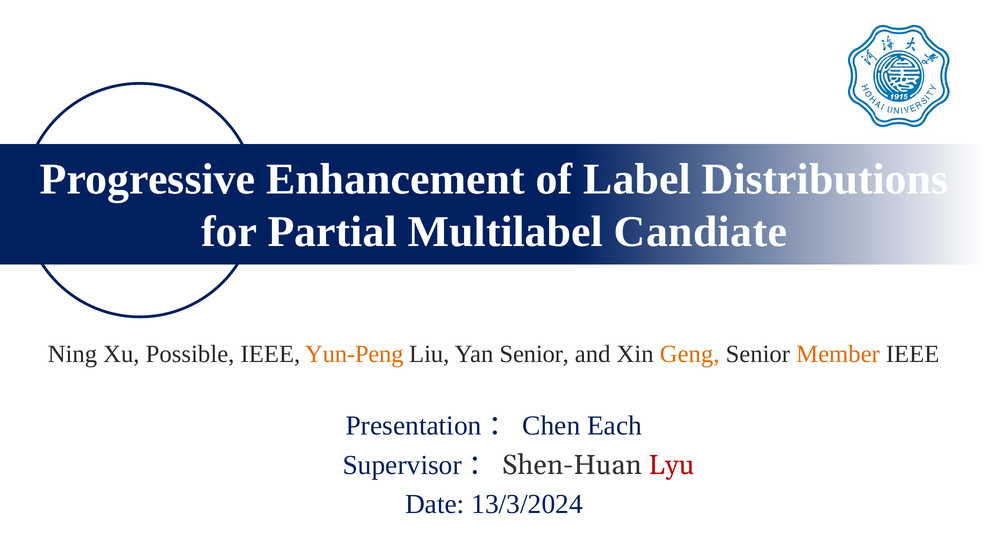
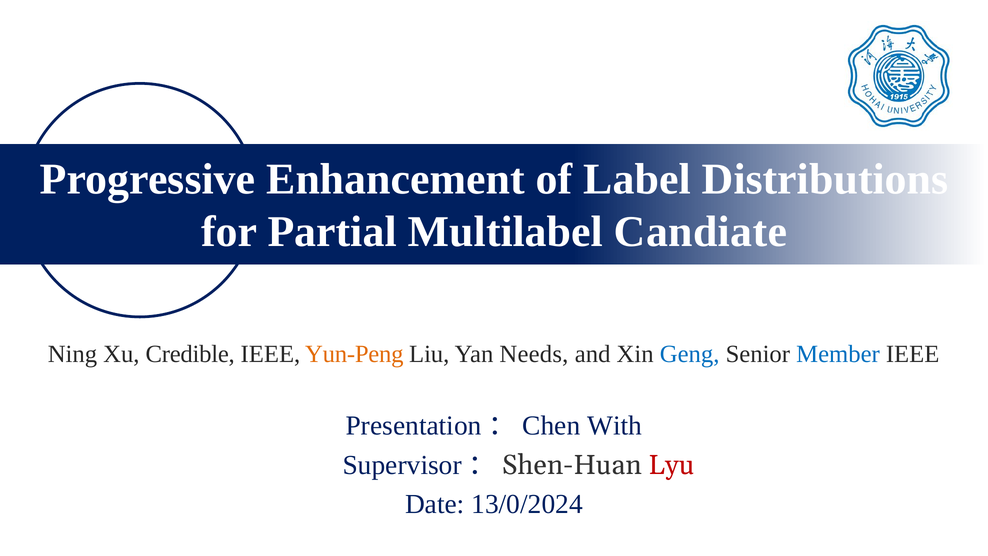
Possible: Possible -> Credible
Yan Senior: Senior -> Needs
Geng colour: orange -> blue
Member colour: orange -> blue
Each: Each -> With
13/3/2024: 13/3/2024 -> 13/0/2024
